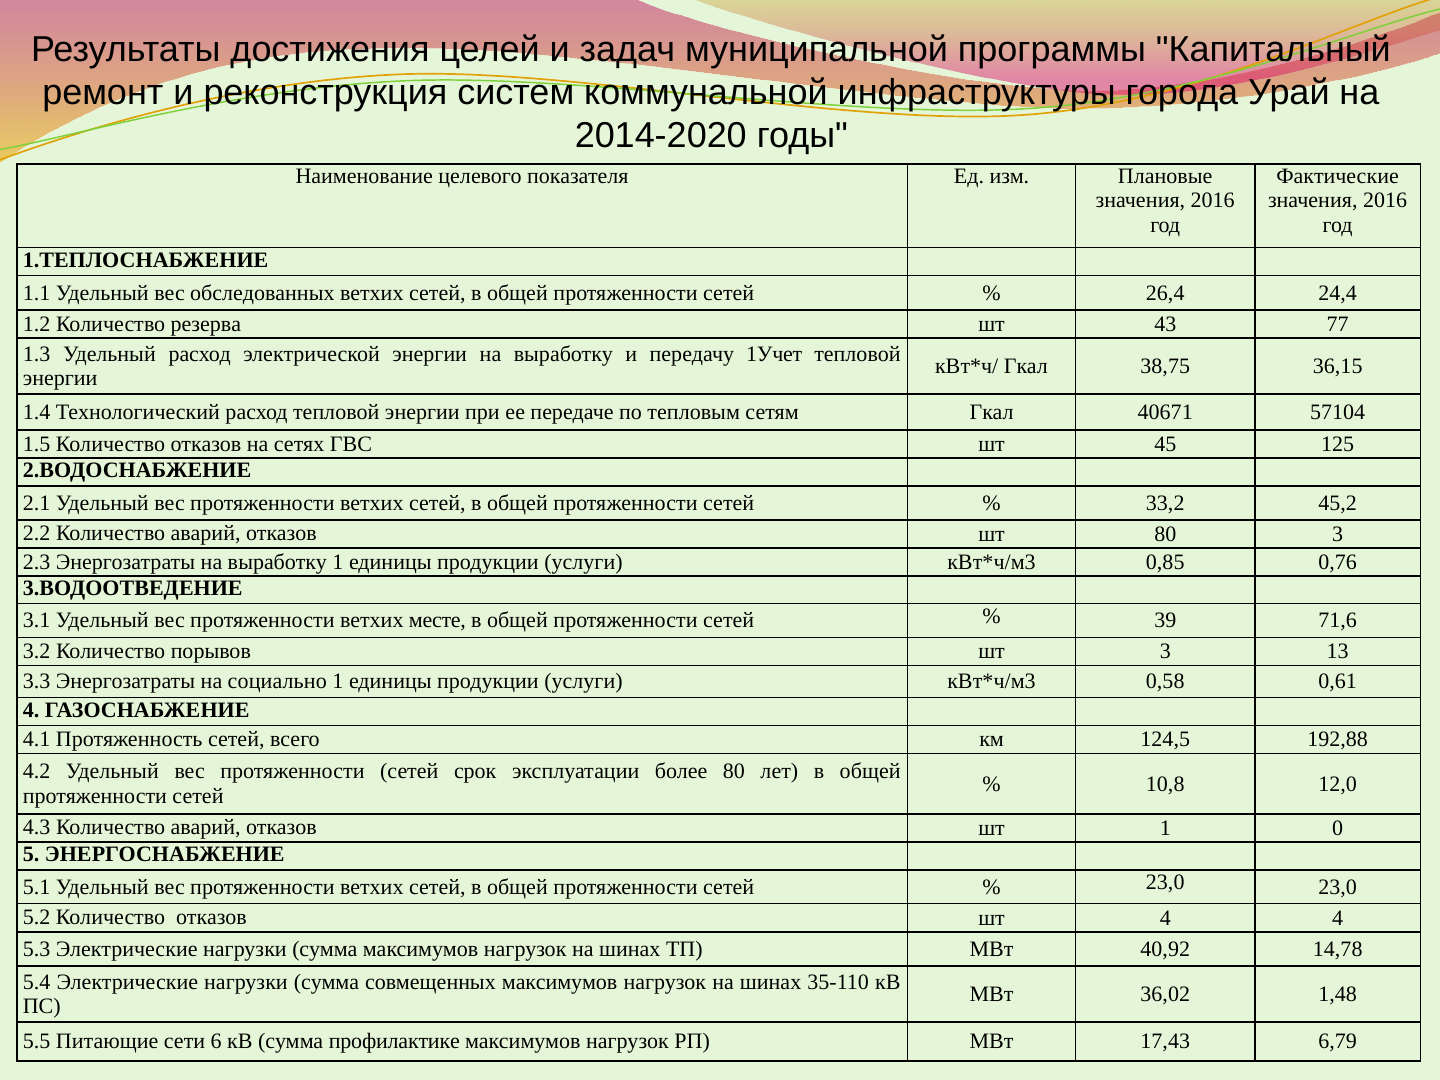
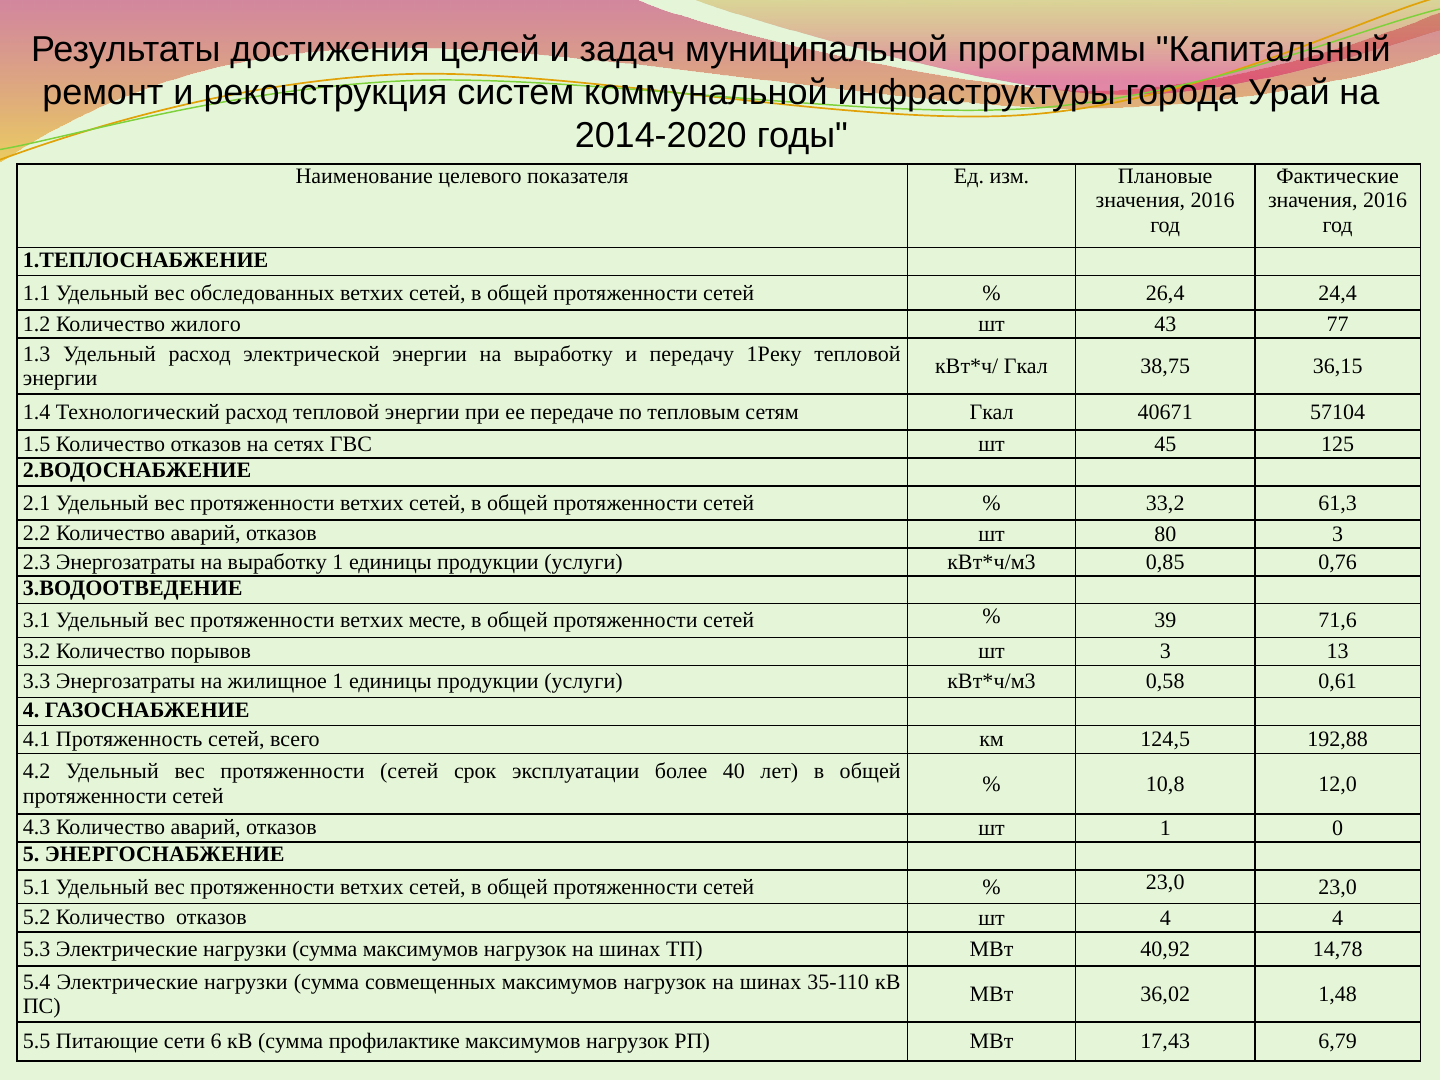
резерва: резерва -> жилого
1Учет: 1Учет -> 1Реку
45,2: 45,2 -> 61,3
социально: социально -> жилищное
более 80: 80 -> 40
